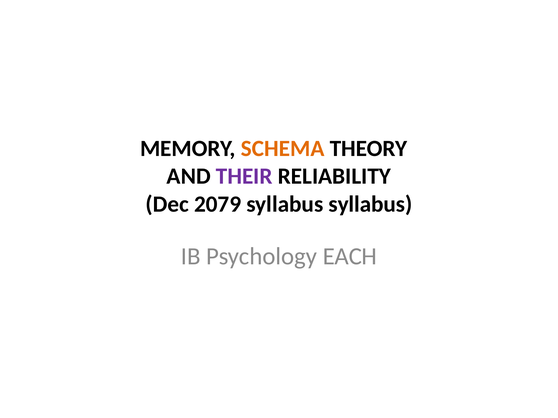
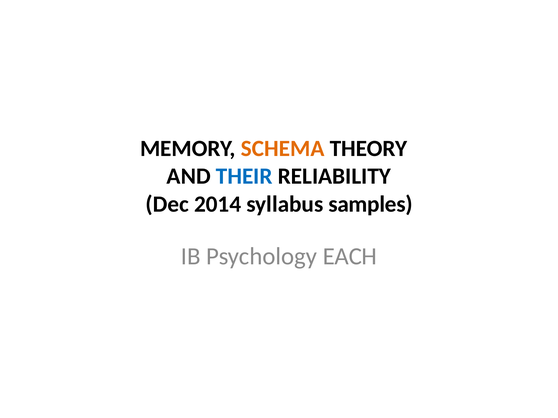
THEIR colour: purple -> blue
2079: 2079 -> 2014
syllabus syllabus: syllabus -> samples
